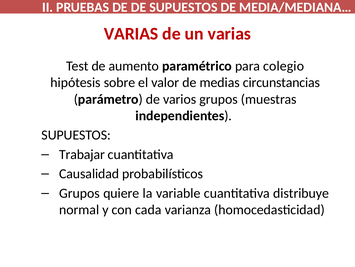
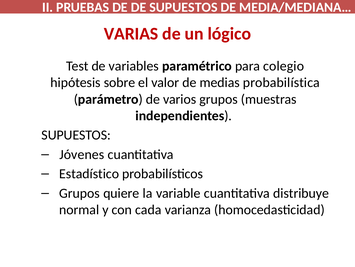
un varias: varias -> lógico
aumento: aumento -> variables
circunstancias: circunstancias -> probabilística
Trabajar: Trabajar -> Jóvenes
Causalidad: Causalidad -> Estadístico
